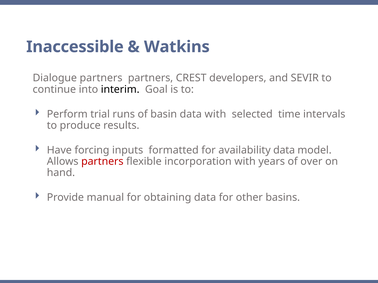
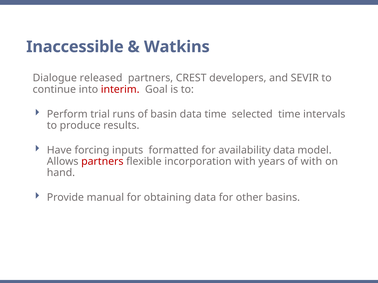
Dialogue partners: partners -> released
interim colour: black -> red
data with: with -> time
of over: over -> with
